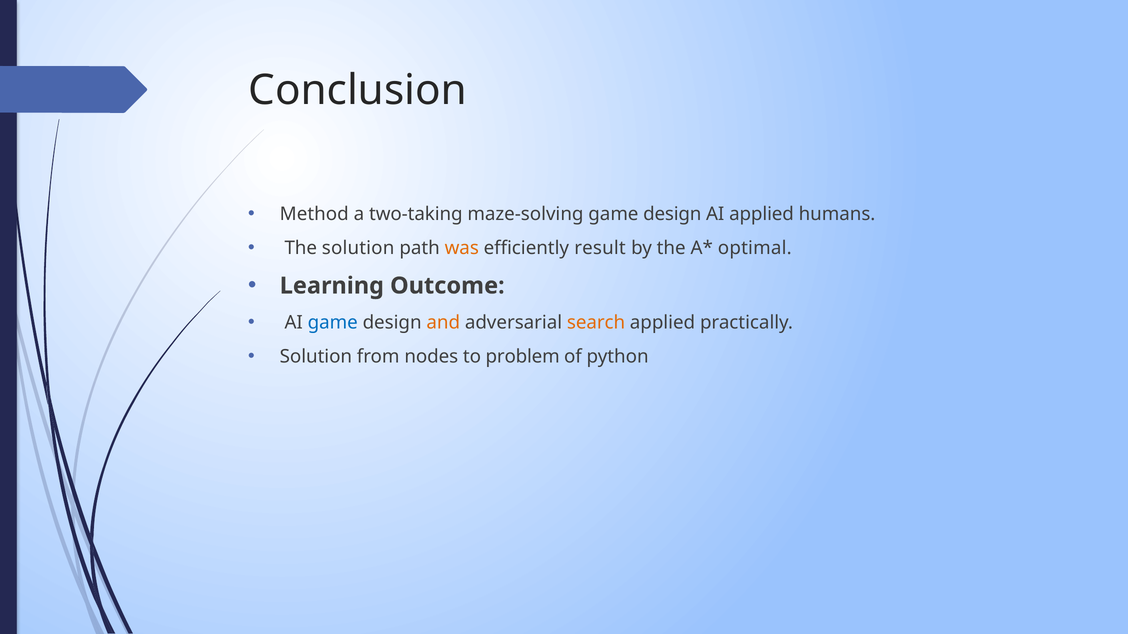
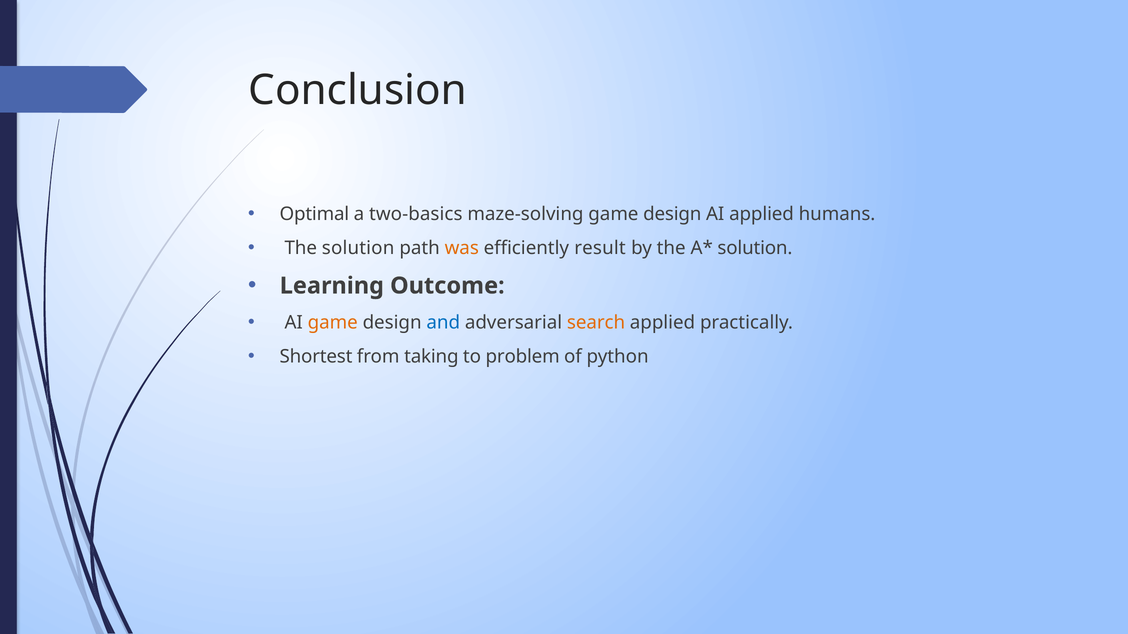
Method: Method -> Optimal
two-taking: two-taking -> two-basics
optimal at (755, 248): optimal -> solution
game at (333, 323) colour: blue -> orange
and colour: orange -> blue
Solution at (316, 357): Solution -> Shortest
nodes: nodes -> taking
